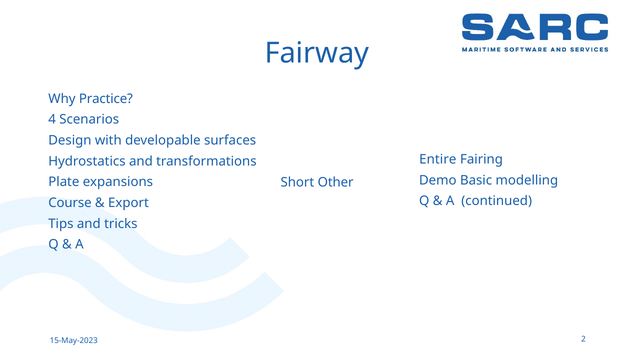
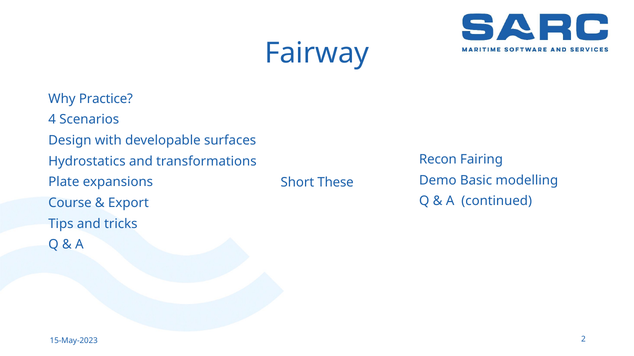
Entire: Entire -> Recon
Other: Other -> These
